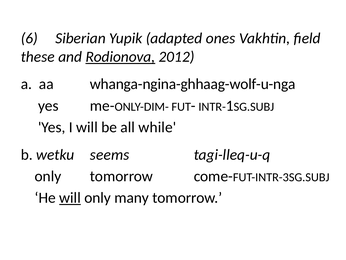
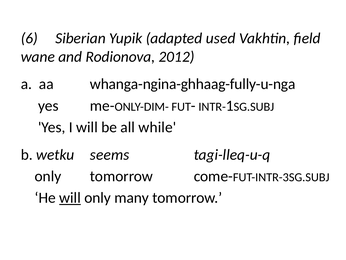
ones: ones -> used
these: these -> wane
Rodionova underline: present -> none
whanga-ngina-ghhaag-wolf-u-nga: whanga-ngina-ghhaag-wolf-u-nga -> whanga-ngina-ghhaag-fully-u-nga
